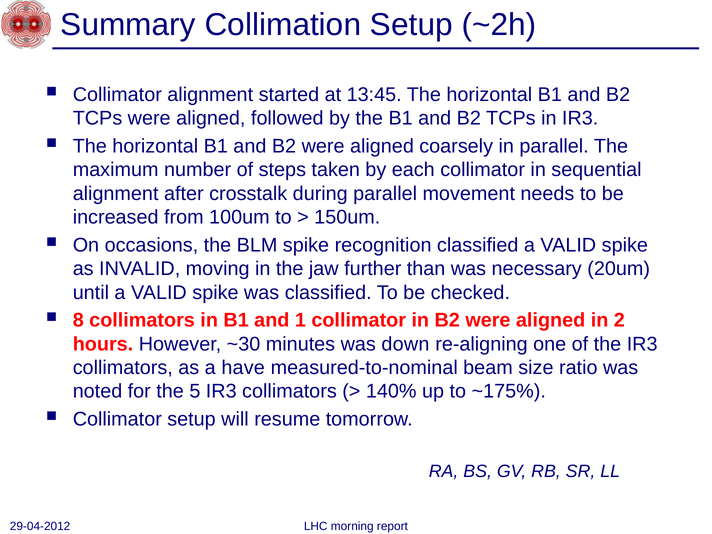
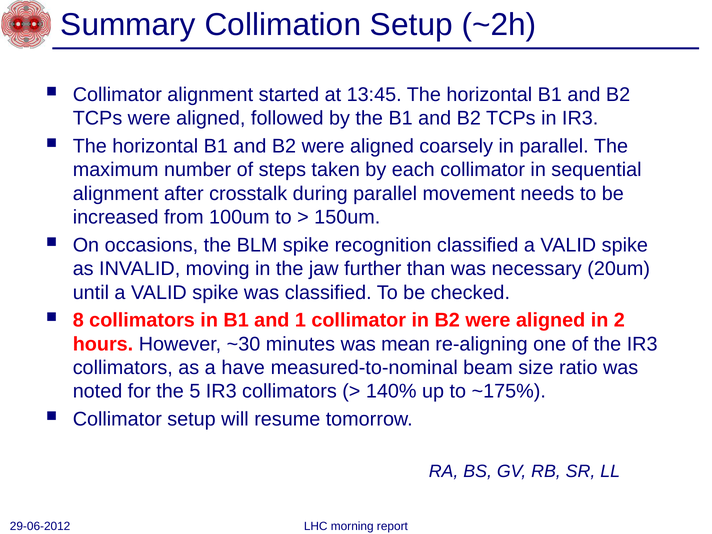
down: down -> mean
29-04-2012: 29-04-2012 -> 29-06-2012
